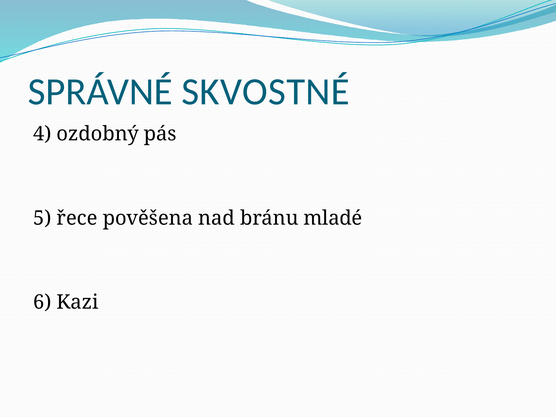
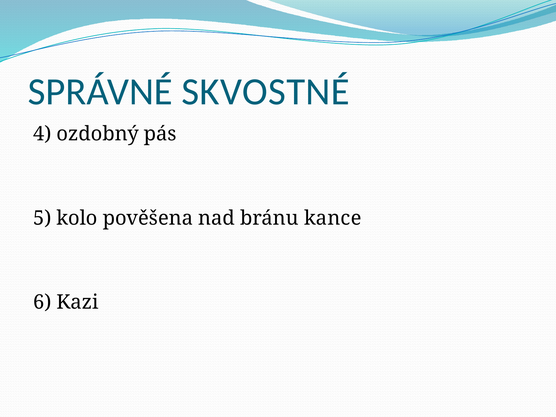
řece: řece -> kolo
mladé: mladé -> kance
